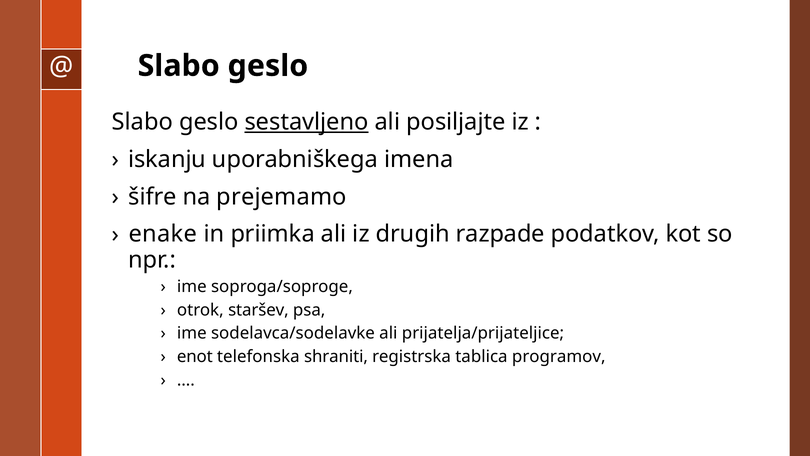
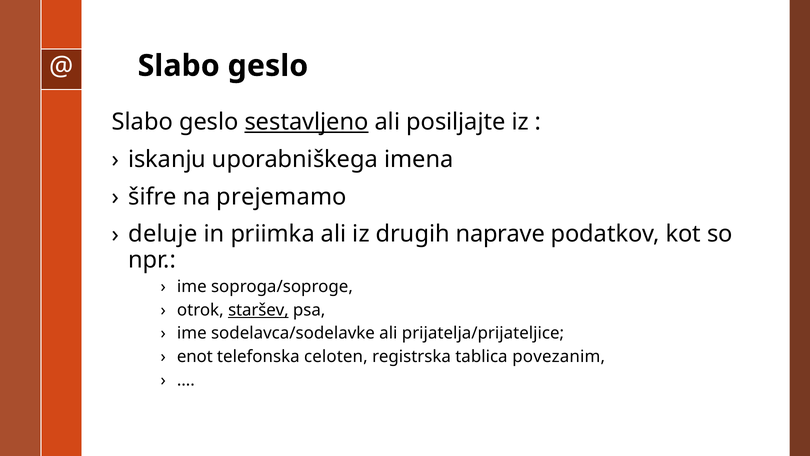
enake: enake -> deluje
razpade: razpade -> naprave
staršev underline: none -> present
shraniti: shraniti -> celoten
programov: programov -> povezanim
